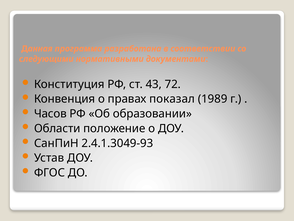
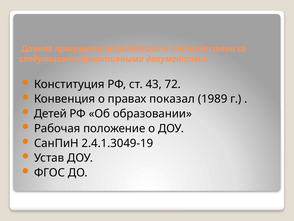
Часов: Часов -> Детей
Области: Области -> Рабочая
2.4.1.3049-93: 2.4.1.3049-93 -> 2.4.1.3049-19
